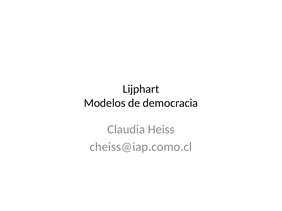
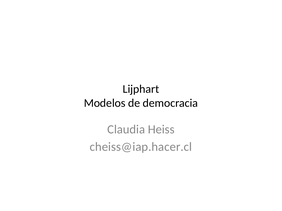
cheiss@iap.como.cl: cheiss@iap.como.cl -> cheiss@iap.hacer.cl
